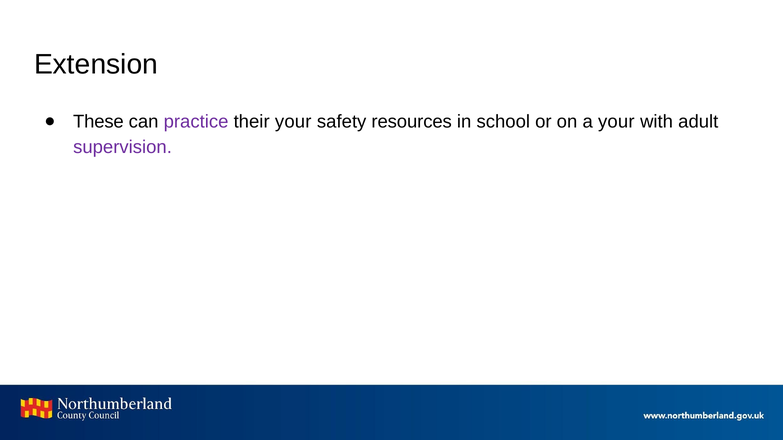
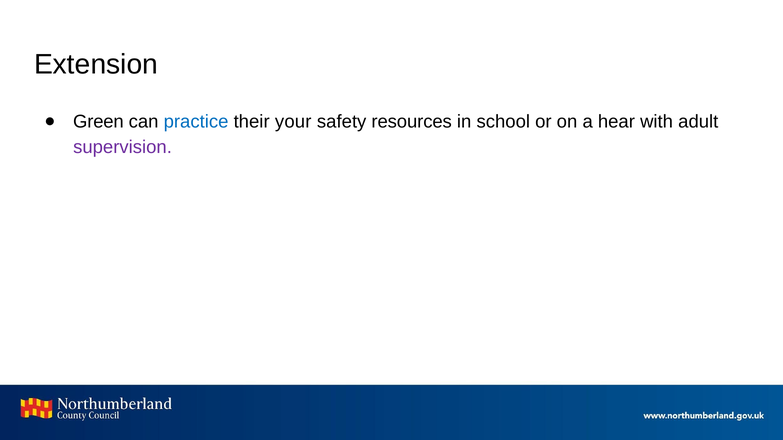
These: These -> Green
practice colour: purple -> blue
a your: your -> hear
